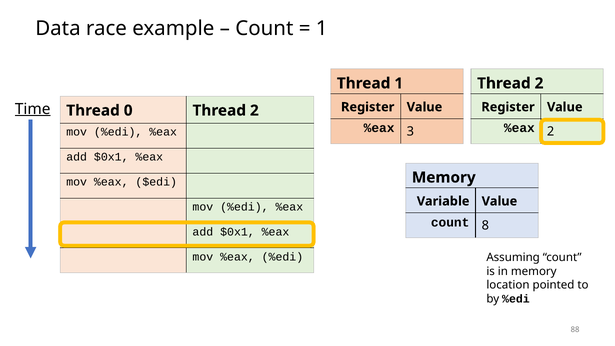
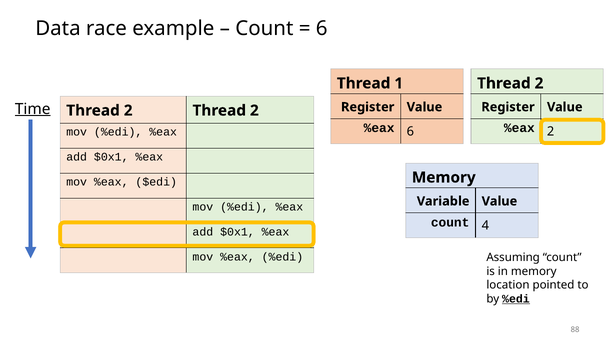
1 at (322, 29): 1 -> 6
0 at (128, 111): 0 -> 2
%eax 3: 3 -> 6
8: 8 -> 4
%edi at (516, 299) underline: none -> present
